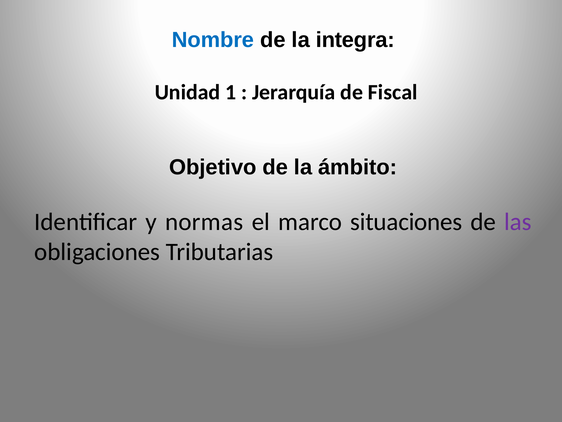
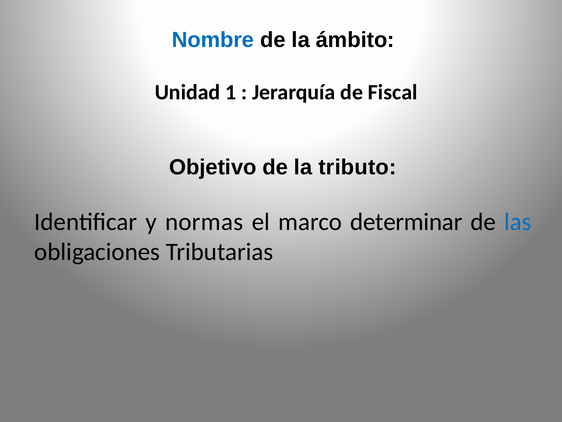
integra: integra -> ámbito
ámbito: ámbito -> tributo
situaciones: situaciones -> determinar
las colour: purple -> blue
